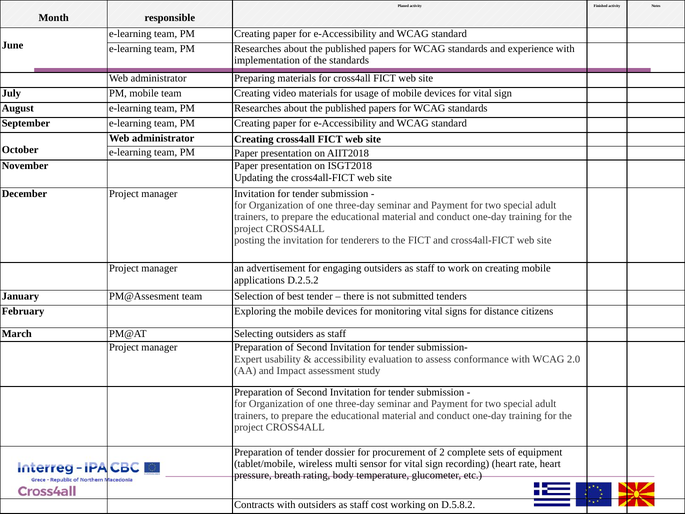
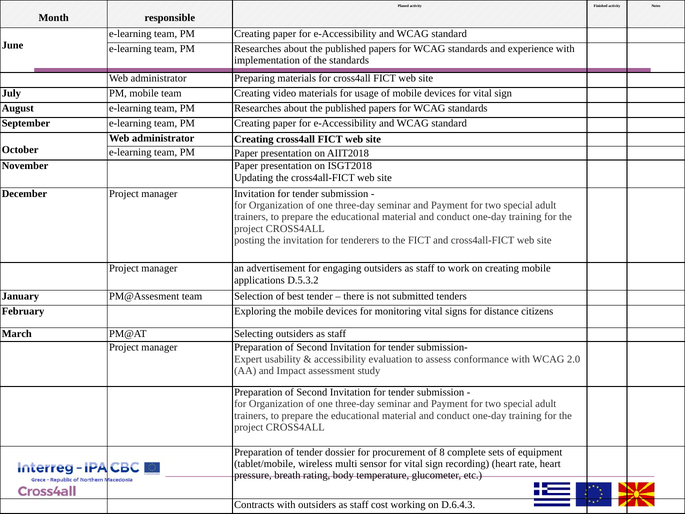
D.2.5.2: D.2.5.2 -> D.5.3.2
2: 2 -> 8
D.5.8.2: D.5.8.2 -> D.6.4.3
